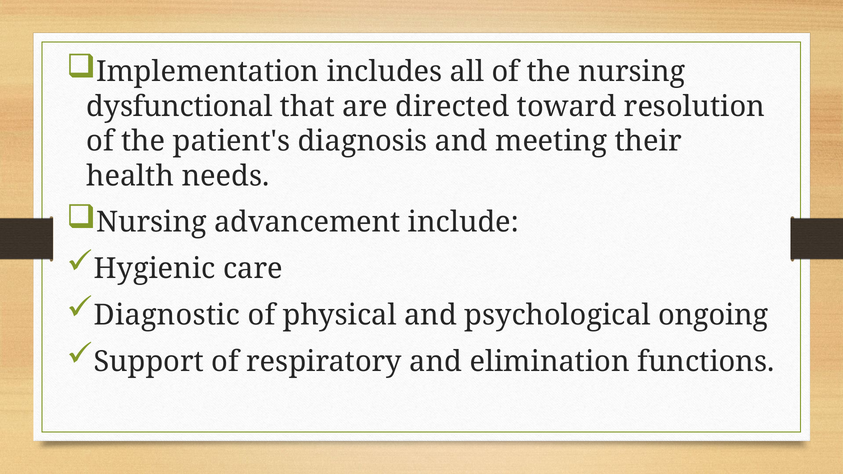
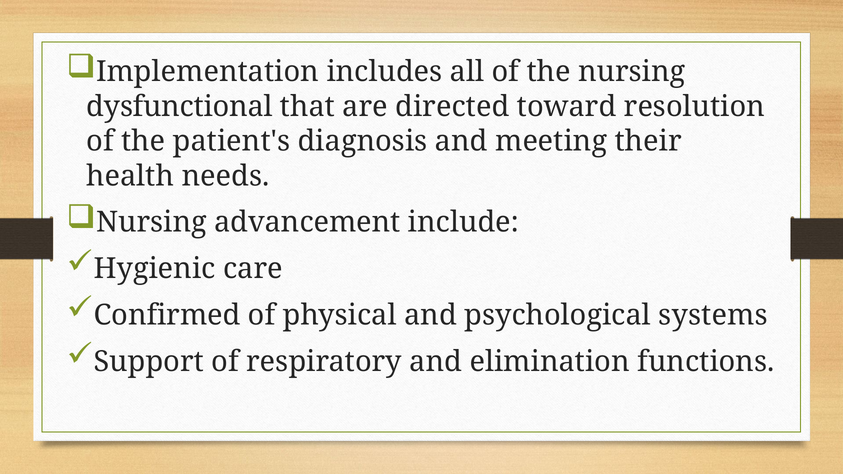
Diagnostic: Diagnostic -> Confirmed
ongoing: ongoing -> systems
